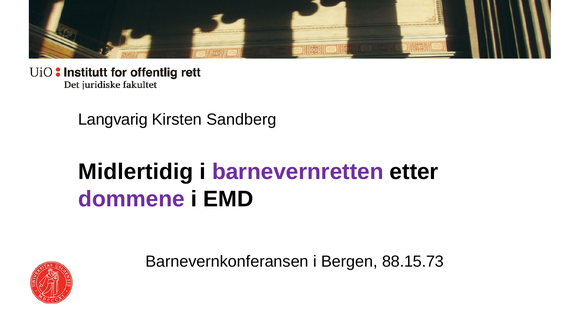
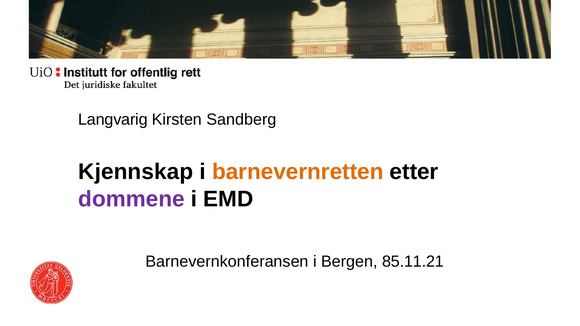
Midlertidig: Midlertidig -> Kjennskap
barnevernretten colour: purple -> orange
88.15.73: 88.15.73 -> 85.11.21
